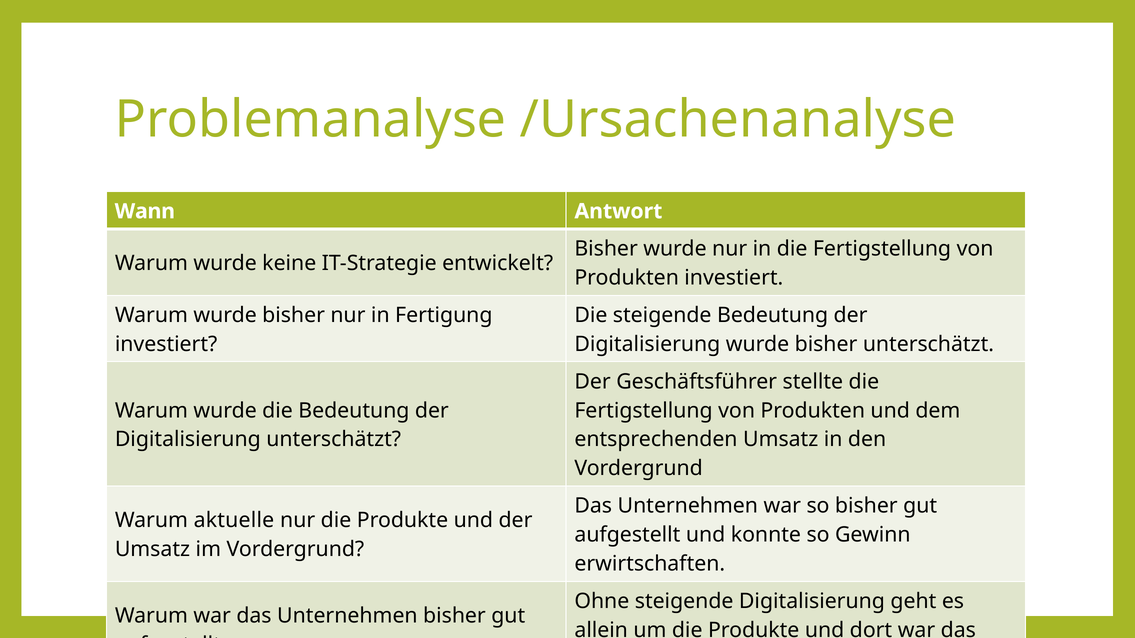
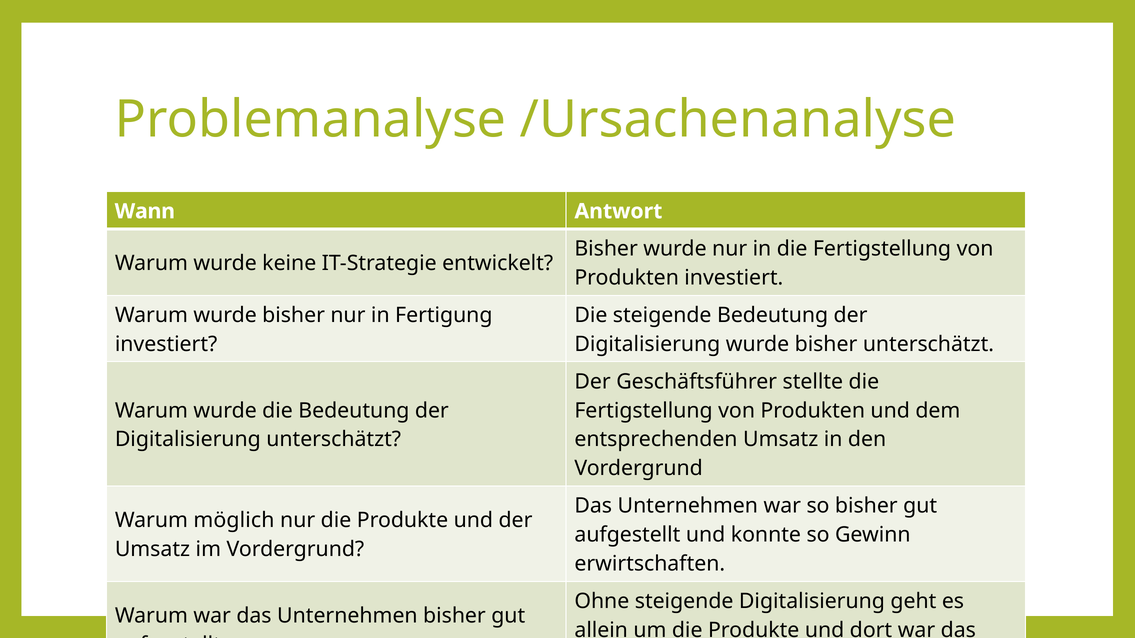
aktuelle: aktuelle -> möglich
